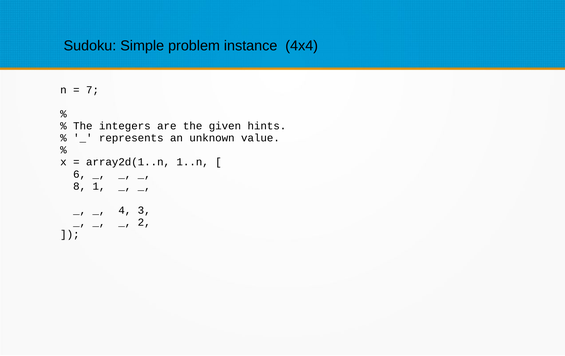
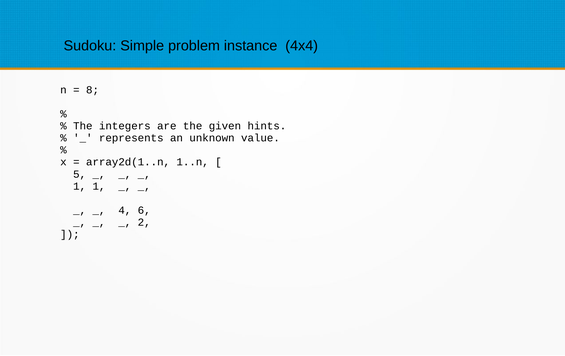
7: 7 -> 8
6: 6 -> 5
8 at (80, 186): 8 -> 1
3: 3 -> 6
